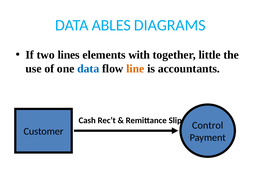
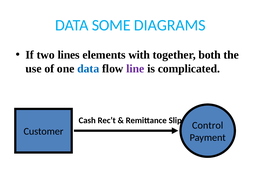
ABLES: ABLES -> SOME
little: little -> both
line colour: orange -> purple
accountants: accountants -> complicated
